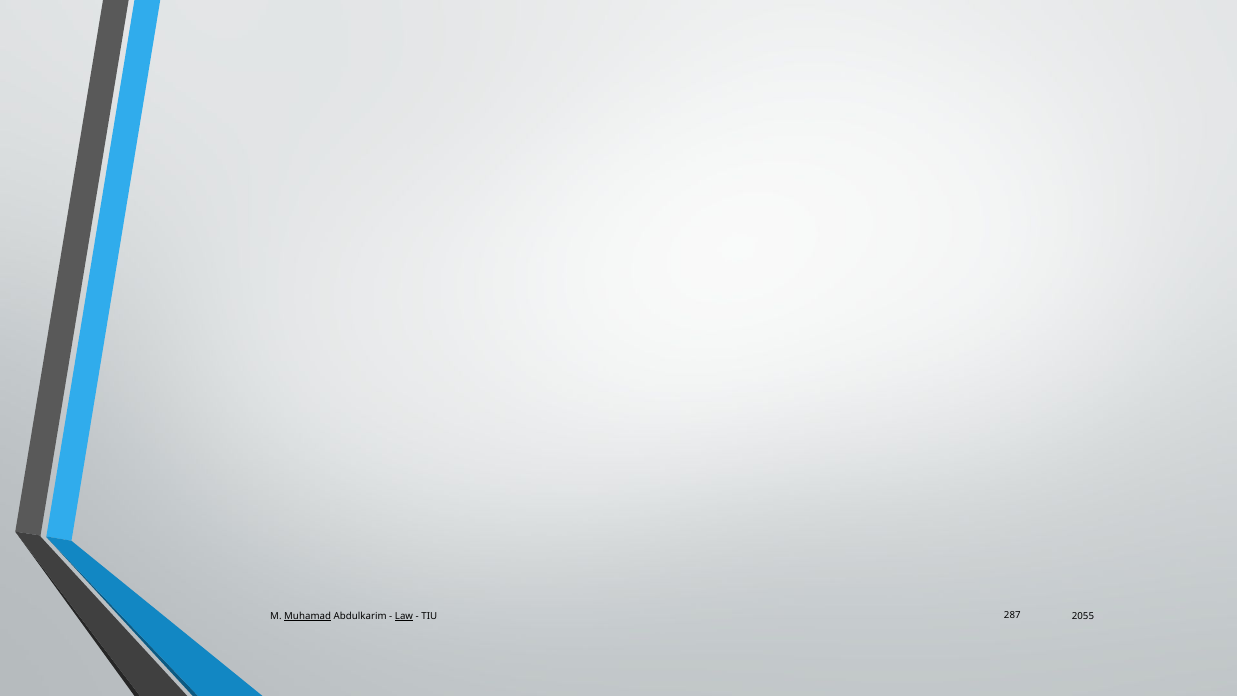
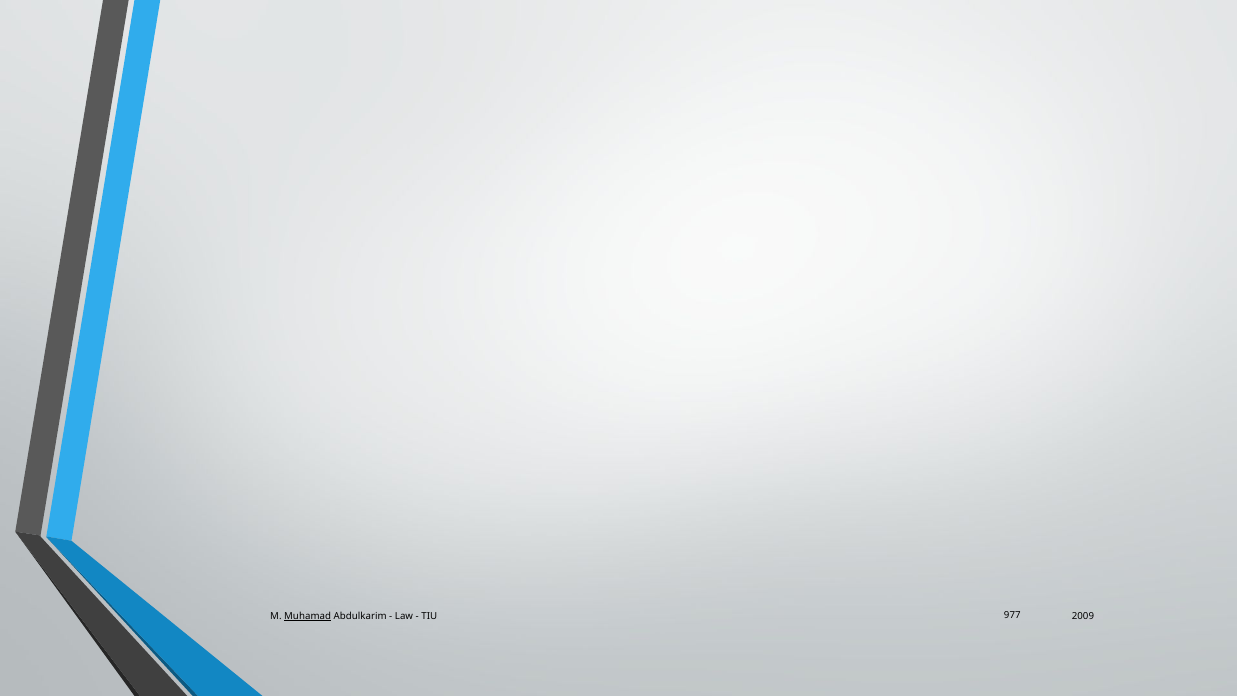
Law underline: present -> none
287: 287 -> 977
2055: 2055 -> 2009
